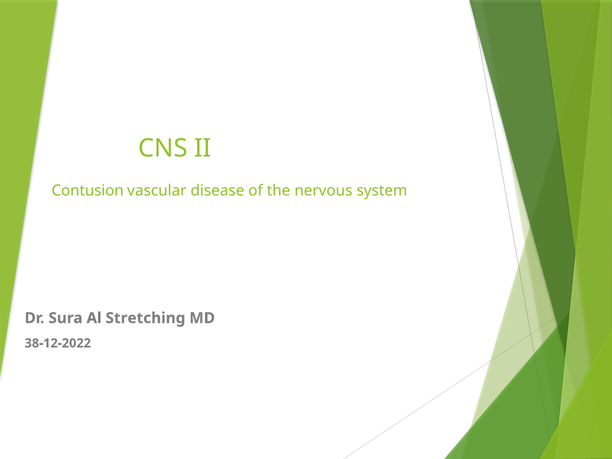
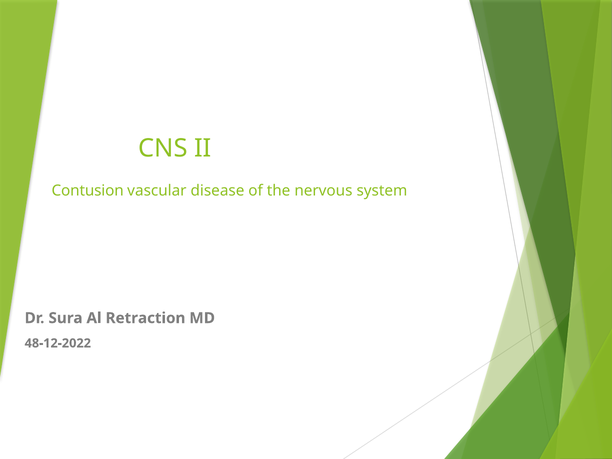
Stretching: Stretching -> Retraction
38-12-2022: 38-12-2022 -> 48-12-2022
